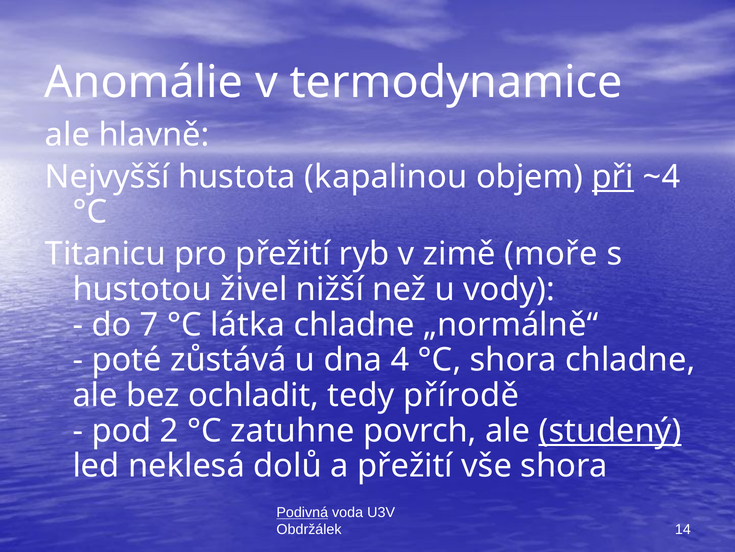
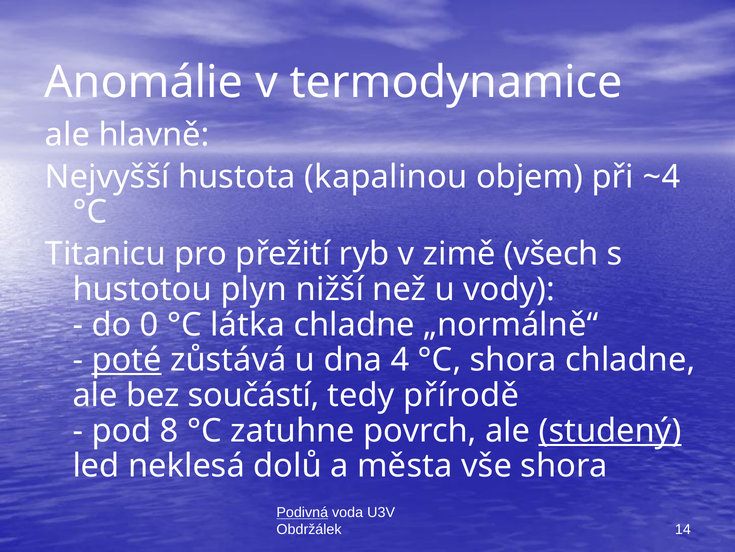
při underline: present -> none
moře: moře -> všech
živel: živel -> plyn
7: 7 -> 0
poté underline: none -> present
ochladit: ochladit -> součástí
2: 2 -> 8
a přežití: přežití -> města
